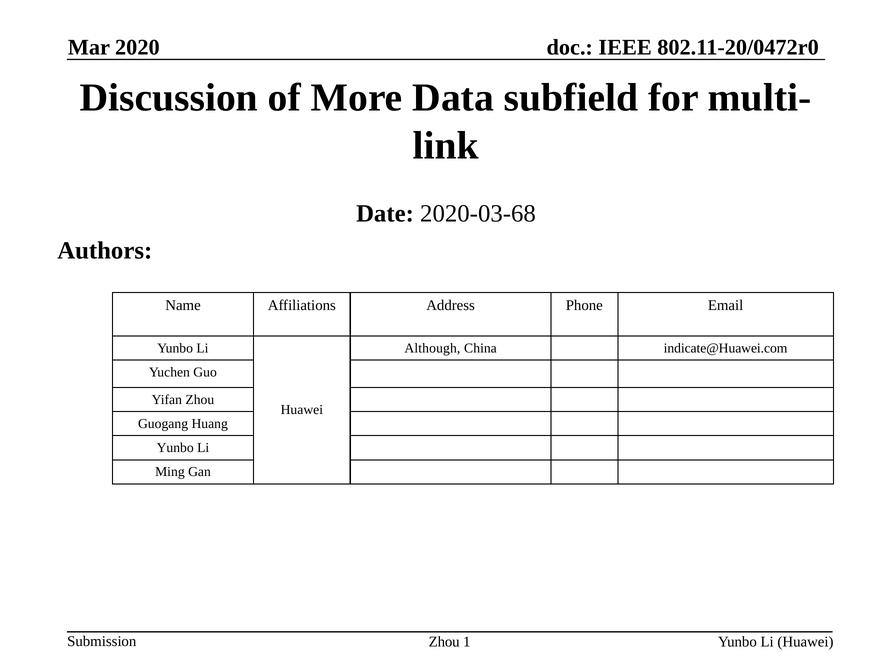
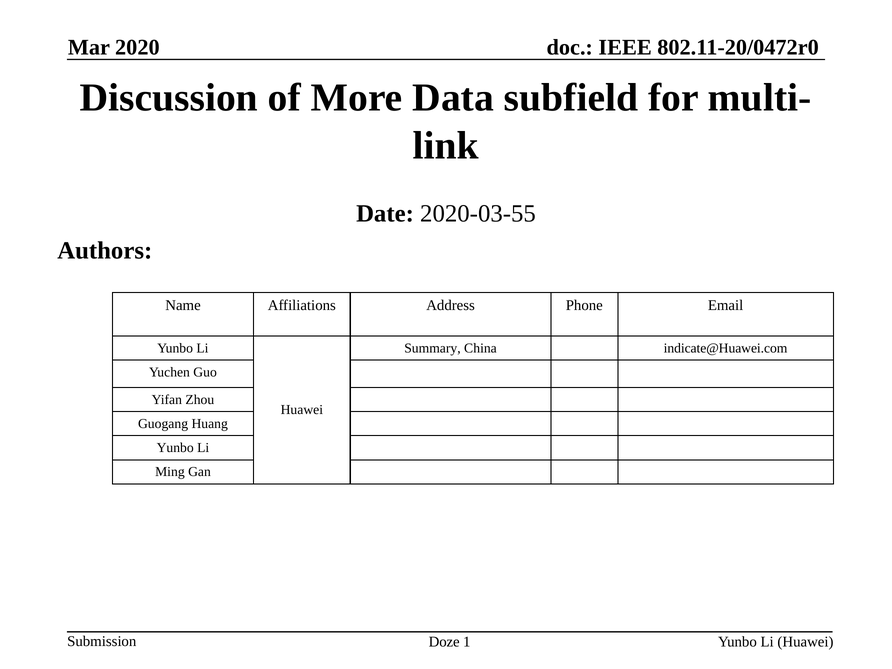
2020-03-68: 2020-03-68 -> 2020-03-55
Although: Although -> Summary
Zhou at (444, 642): Zhou -> Doze
